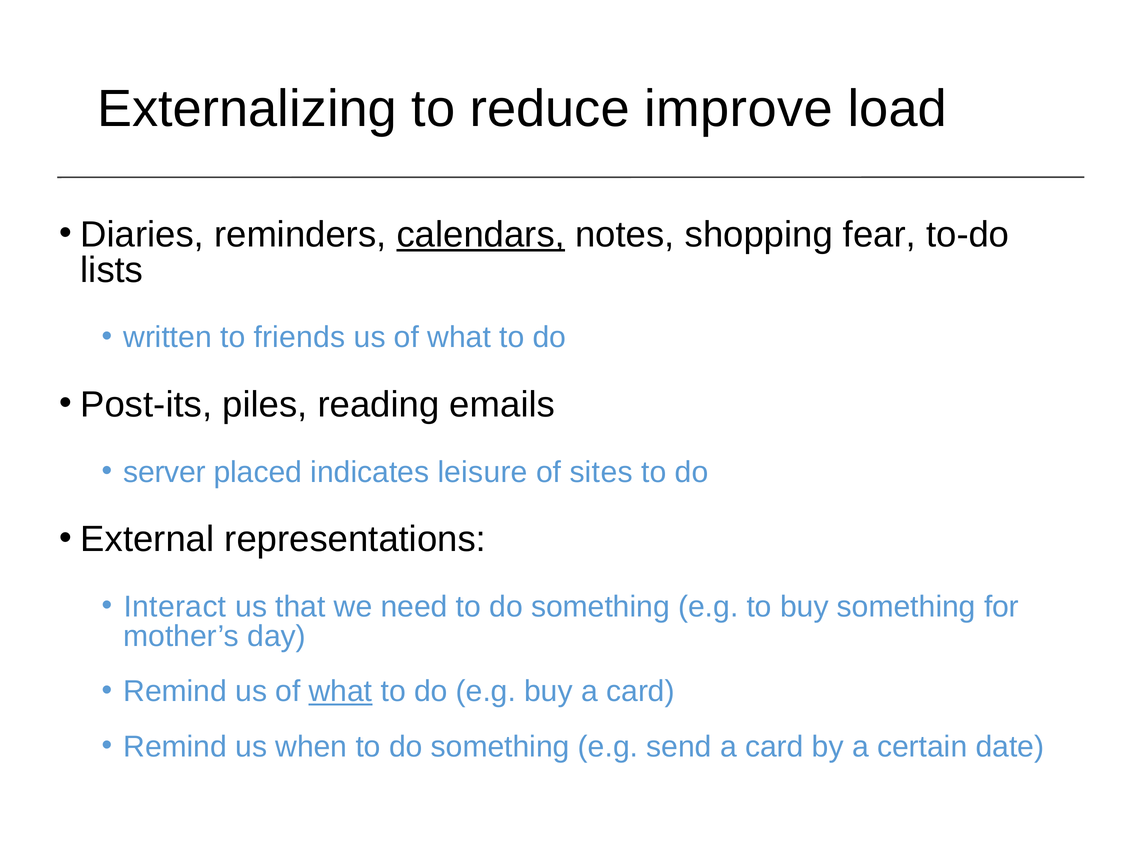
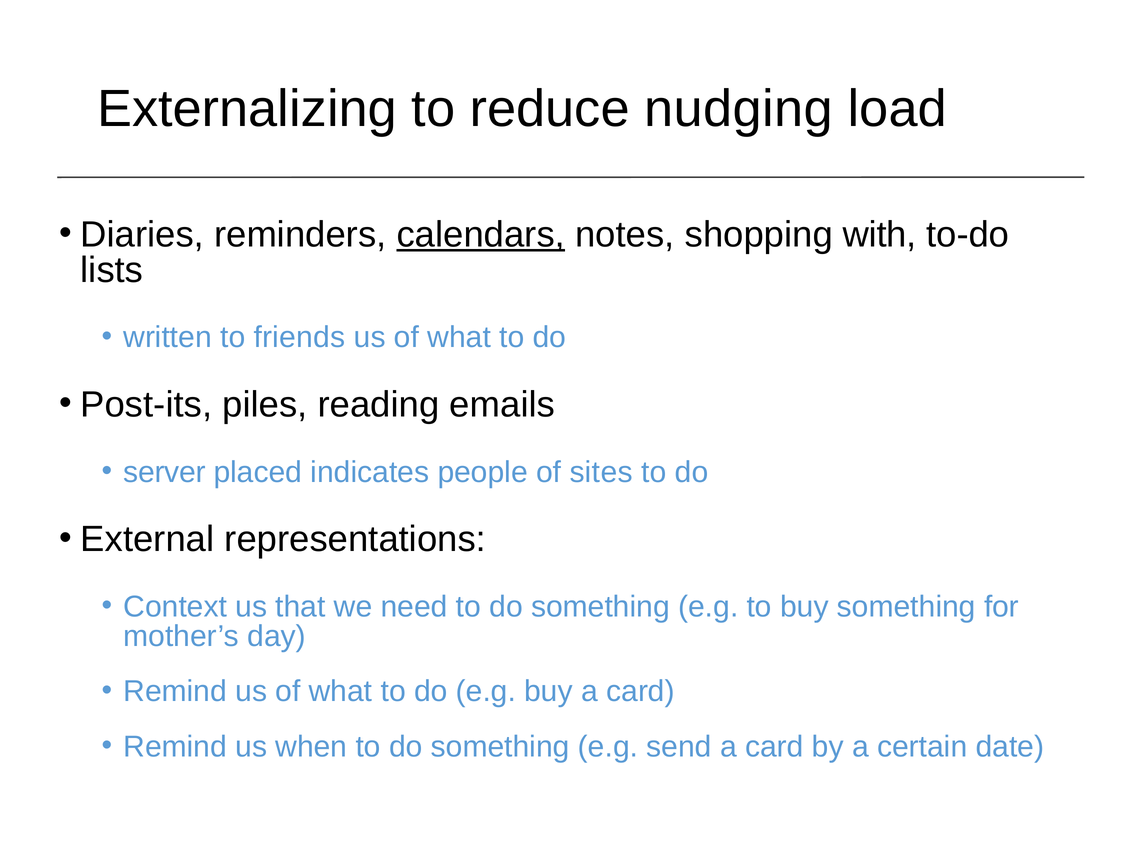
improve: improve -> nudging
fear: fear -> with
leisure: leisure -> people
Interact: Interact -> Context
what at (341, 692) underline: present -> none
